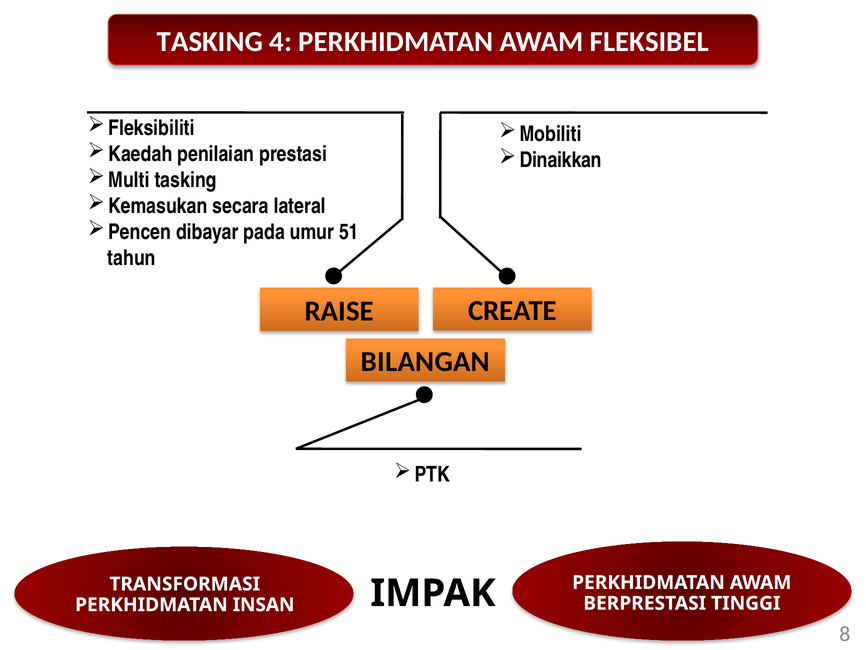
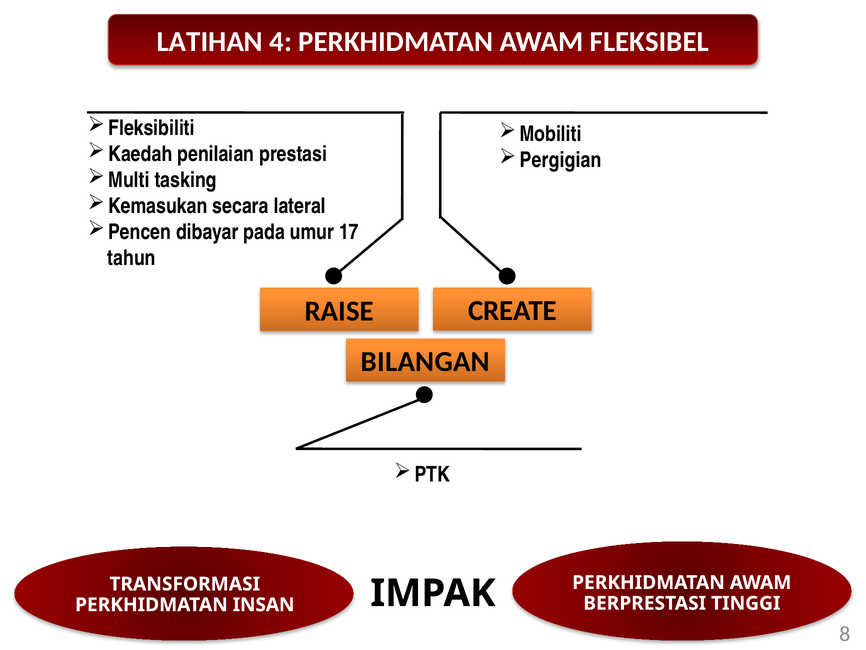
TASKING at (210, 42): TASKING -> LATIHAN
Dinaikkan: Dinaikkan -> Pergigian
51: 51 -> 17
